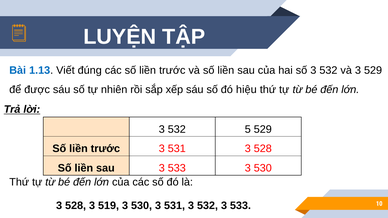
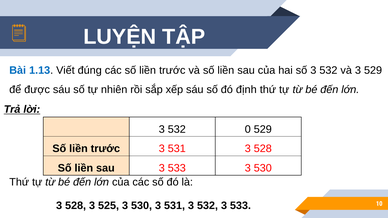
hiệu: hiệu -> định
5: 5 -> 0
519: 519 -> 525
